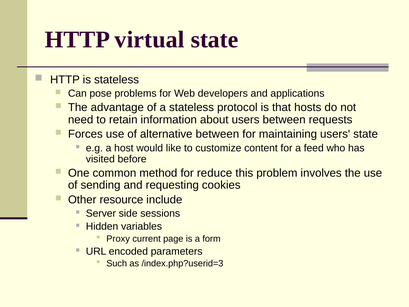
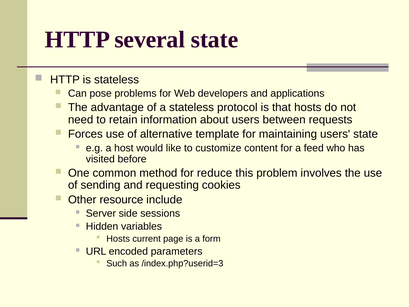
virtual: virtual -> several
alternative between: between -> template
Proxy at (118, 239): Proxy -> Hosts
